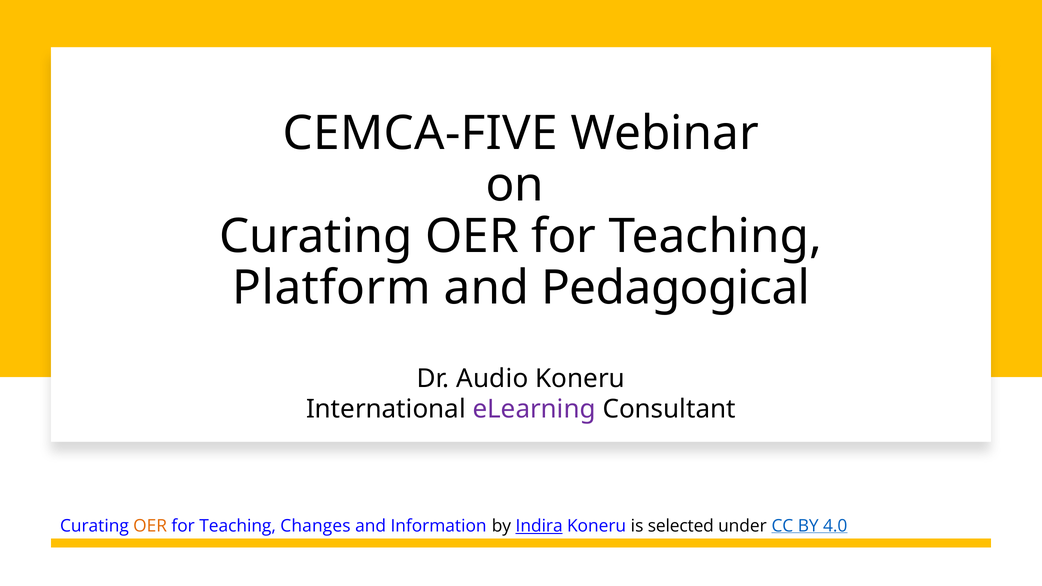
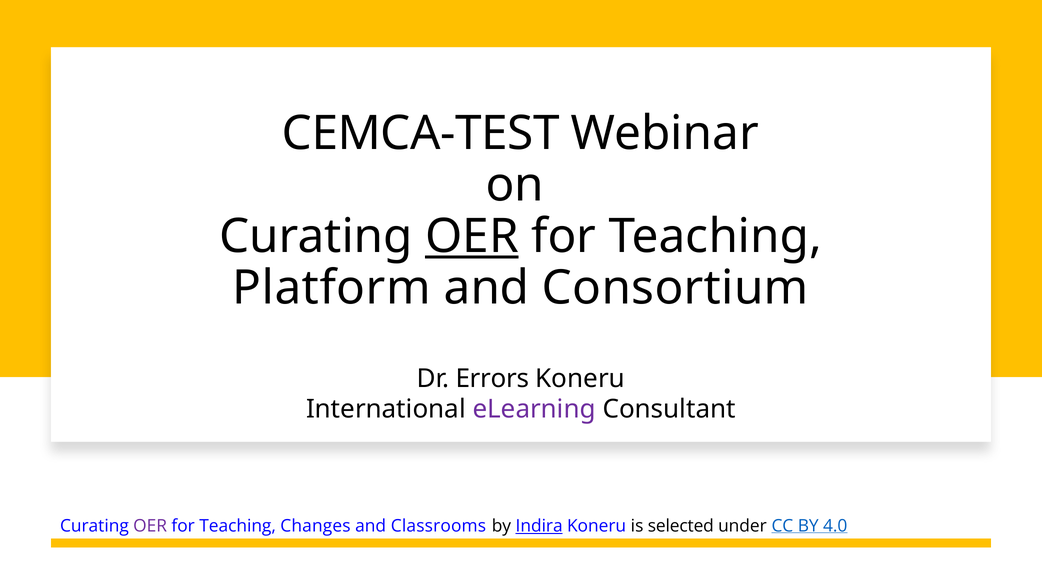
CEMCA-FIVE: CEMCA-FIVE -> CEMCA-TEST
OER at (472, 237) underline: none -> present
Pedagogical: Pedagogical -> Consortium
Audio: Audio -> Errors
OER at (150, 526) colour: orange -> purple
Information: Information -> Classrooms
